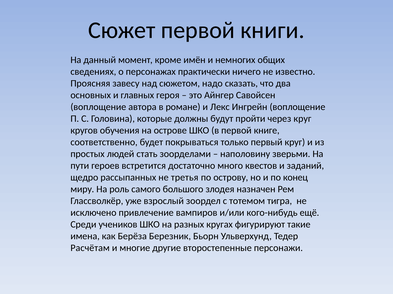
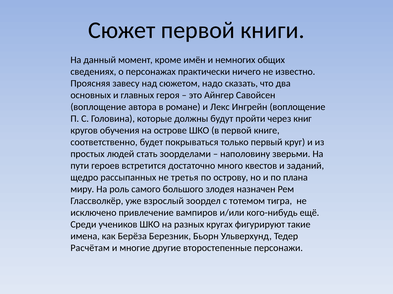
через круг: круг -> книг
конец: конец -> плана
